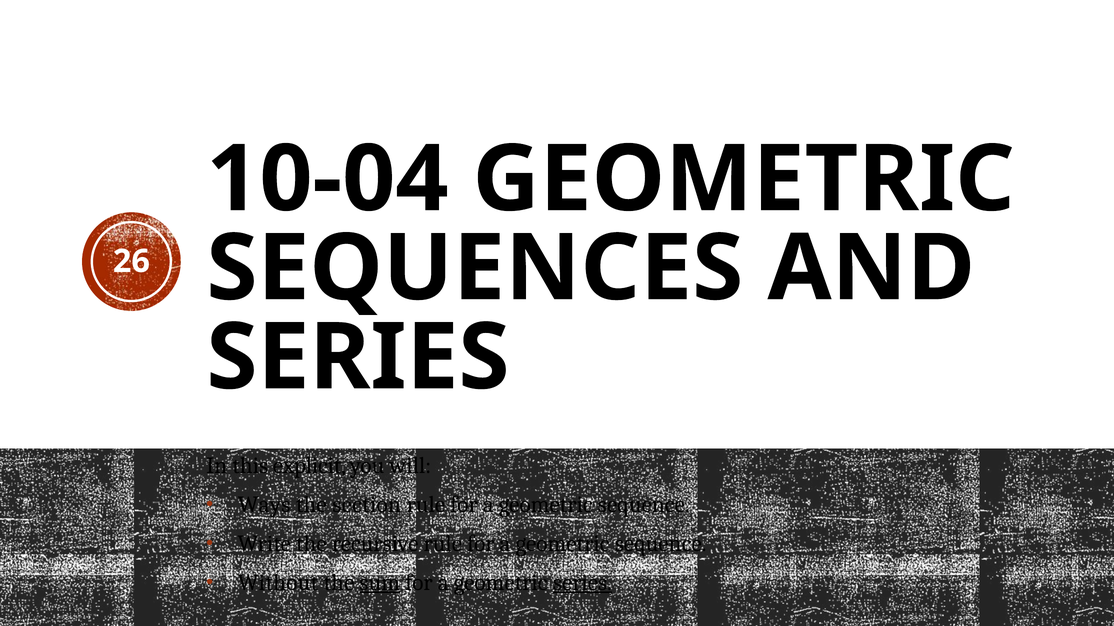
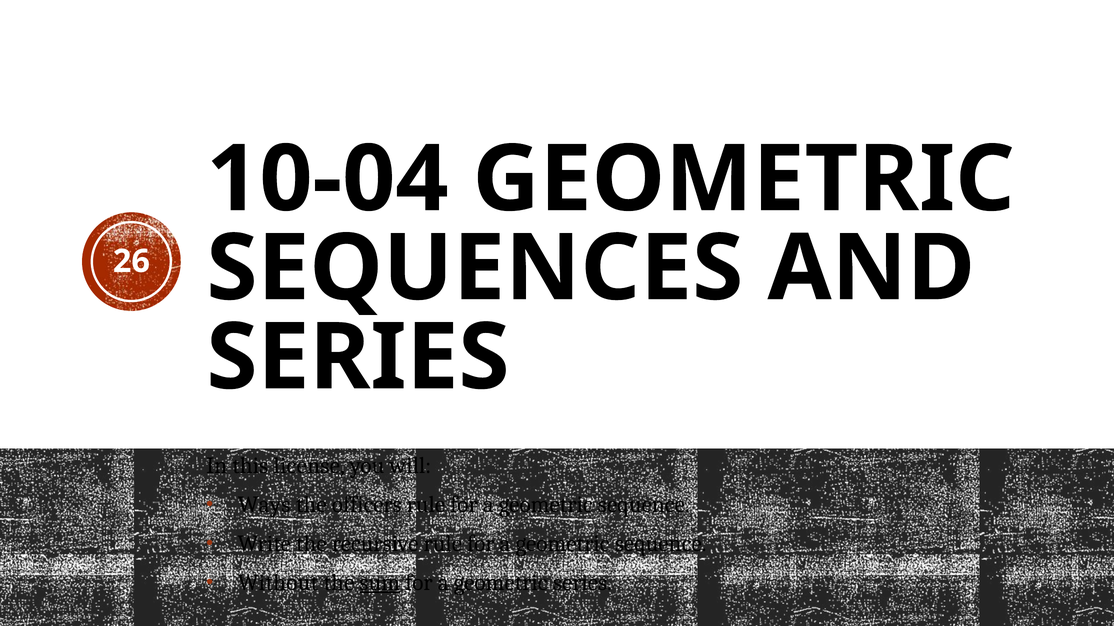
explicit: explicit -> license
section: section -> officers
series at (582, 583) underline: present -> none
